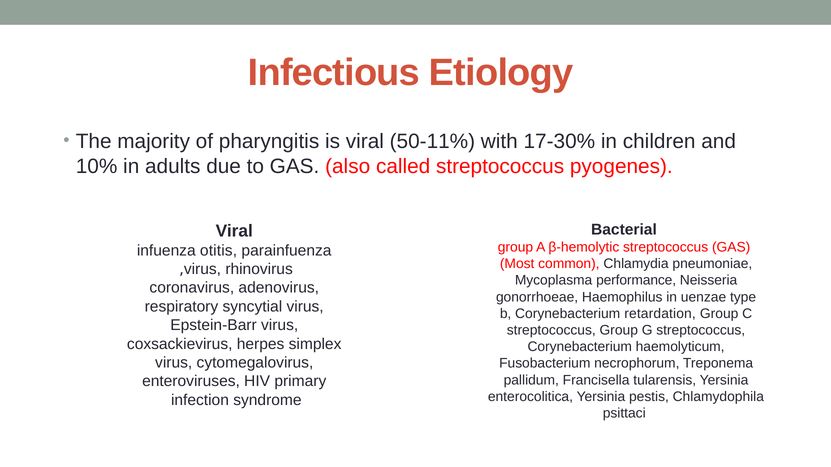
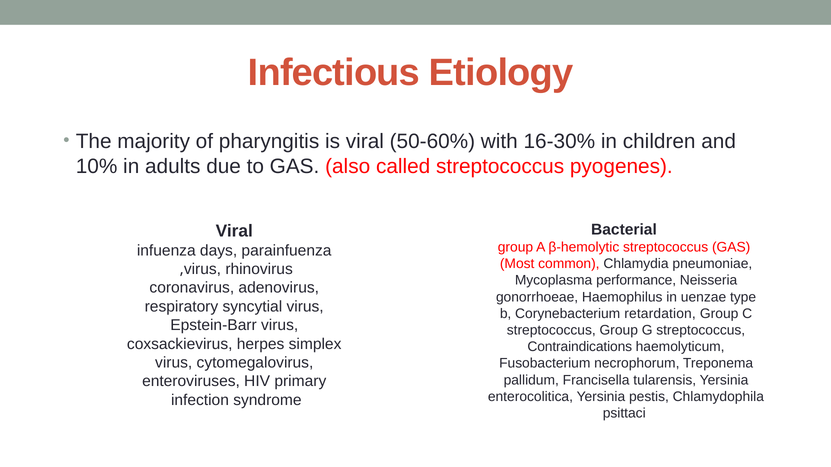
50-11%: 50-11% -> 50-60%
17-30%: 17-30% -> 16-30%
otitis: otitis -> days
Corynebacterium at (580, 347): Corynebacterium -> Contraindications
